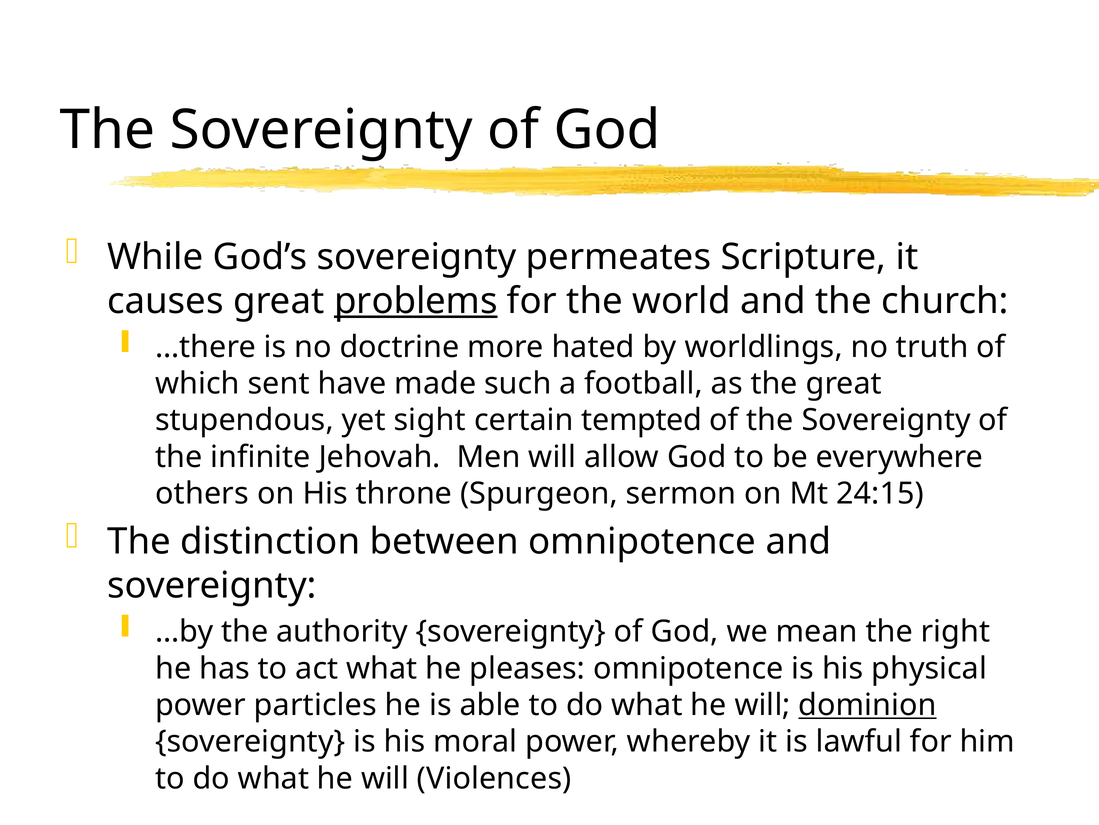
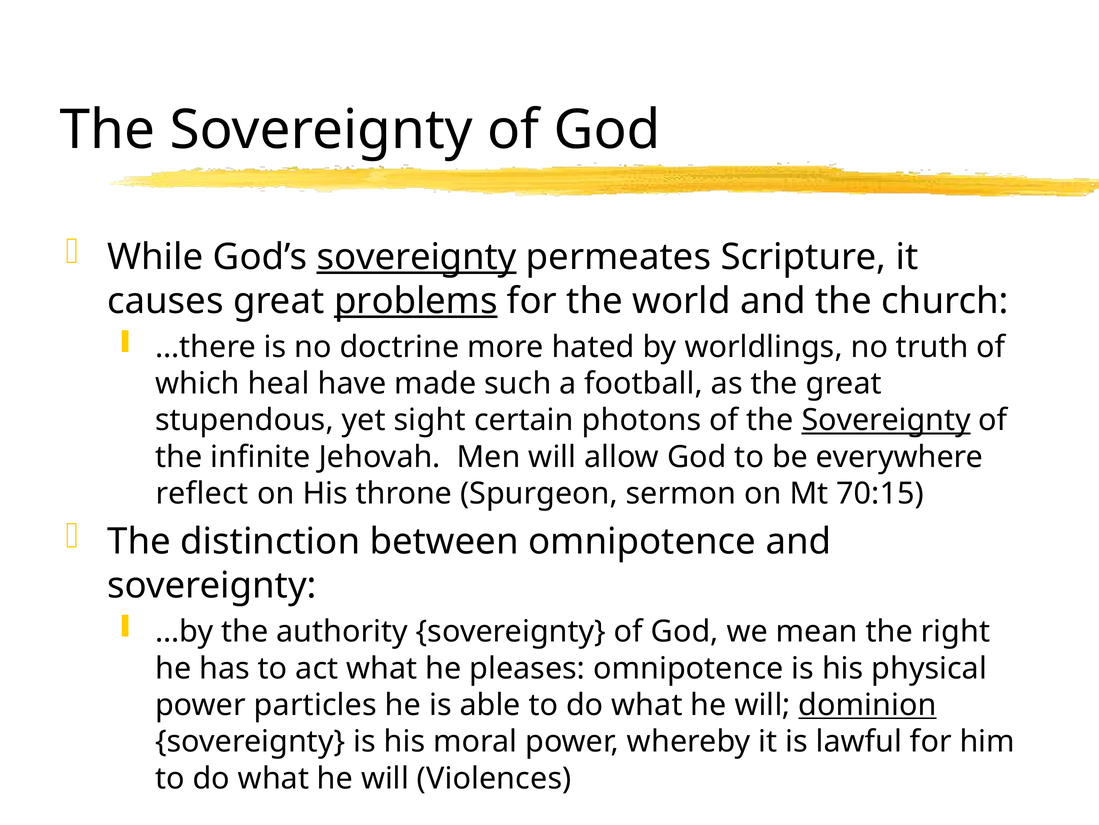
sovereignty at (417, 257) underline: none -> present
sent: sent -> heal
tempted: tempted -> photons
Sovereignty at (886, 420) underline: none -> present
others: others -> reflect
24:15: 24:15 -> 70:15
